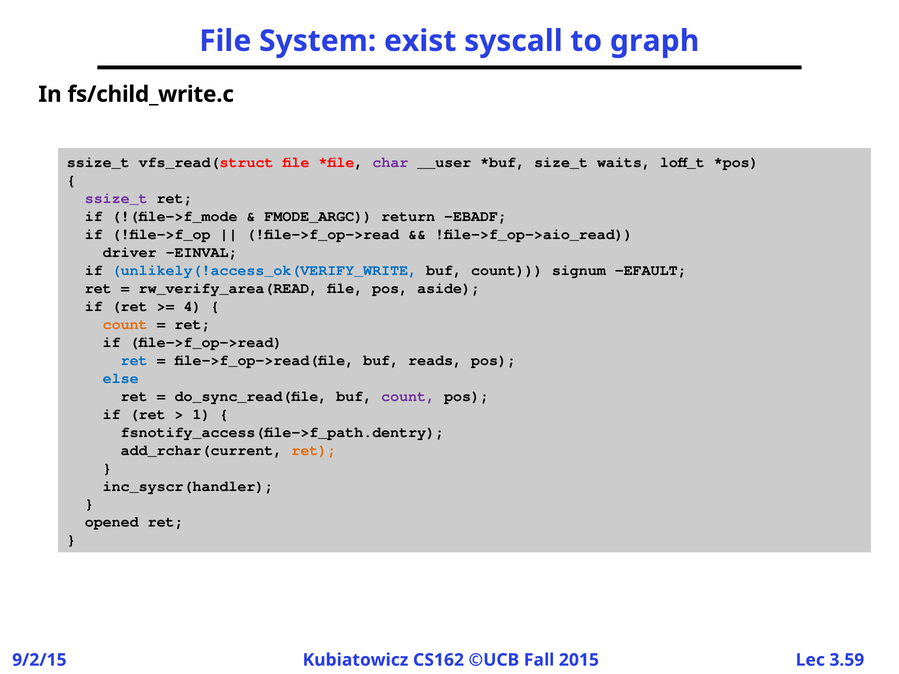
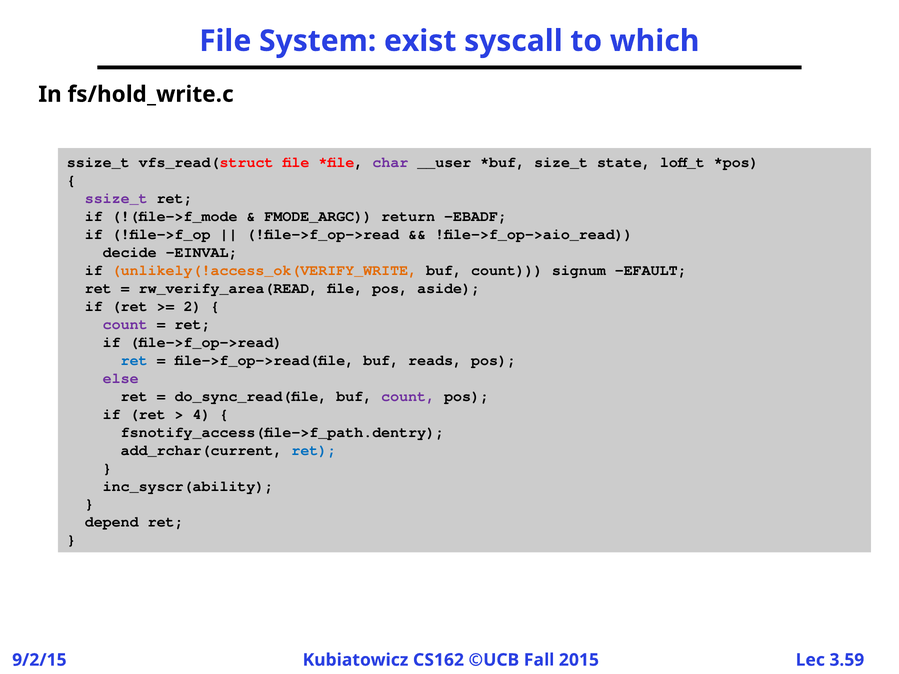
graph: graph -> which
fs/child_write.c: fs/child_write.c -> fs/hold_write.c
waits: waits -> state
driver: driver -> decide
unlikely(!access_ok(VERIFY_WRITE colour: blue -> orange
4: 4 -> 2
count at (125, 324) colour: orange -> purple
else colour: blue -> purple
1: 1 -> 4
ret at (314, 450) colour: orange -> blue
inc_syscr(handler: inc_syscr(handler -> inc_syscr(ability
opened: opened -> depend
